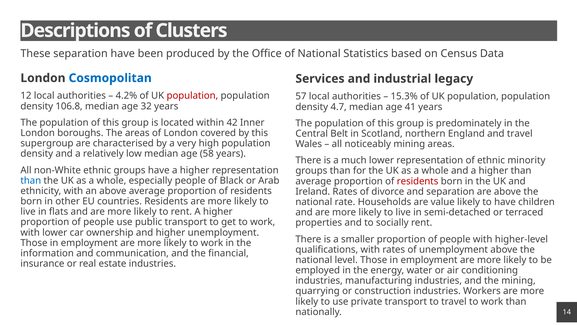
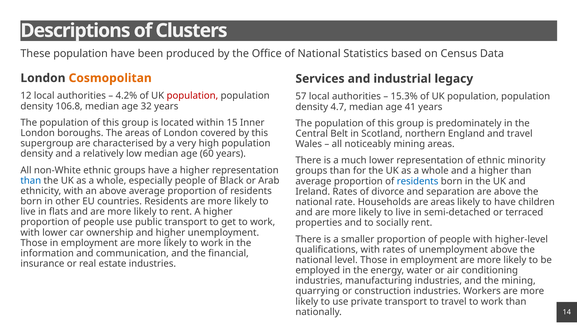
These separation: separation -> population
Cosmopolitan colour: blue -> orange
42: 42 -> 15
58: 58 -> 60
residents at (418, 181) colour: red -> blue
are value: value -> areas
